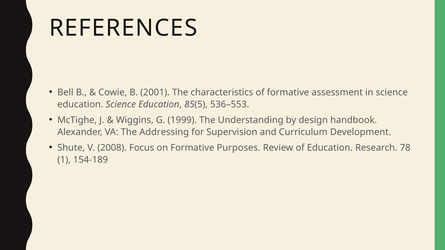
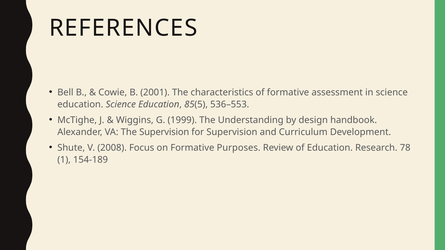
The Addressing: Addressing -> Supervision
